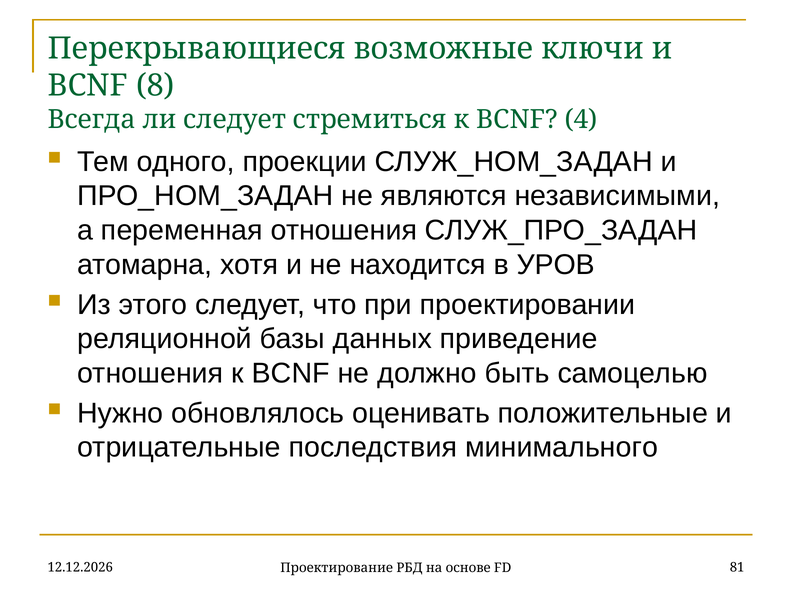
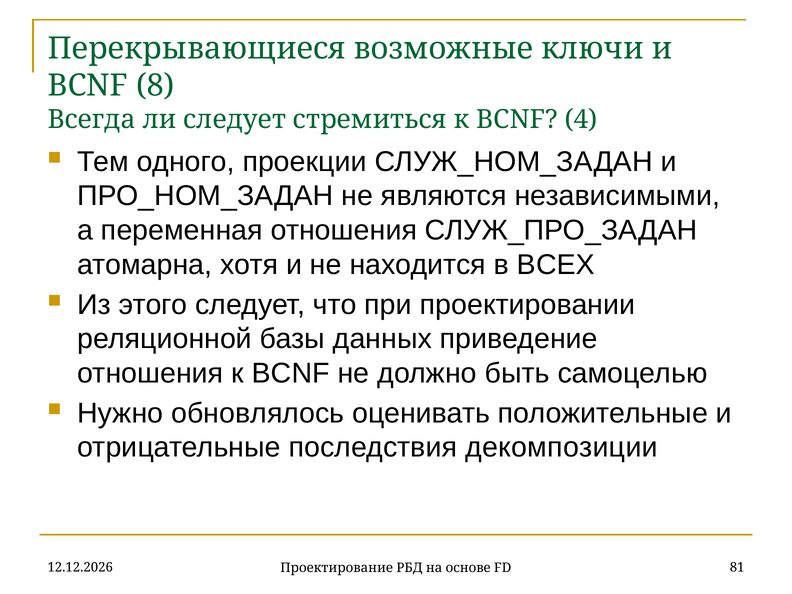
УРОВ: УРОВ -> ВСЕХ
минимального: минимального -> декомпозиции
